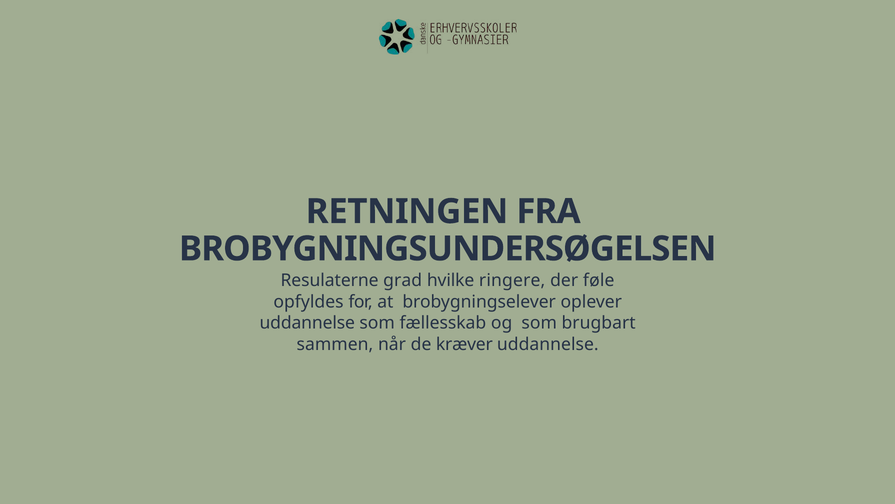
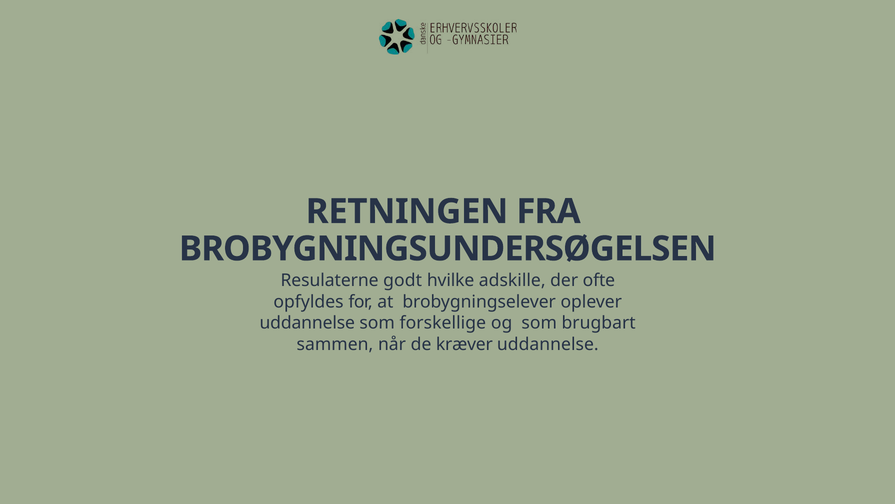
grad: grad -> godt
ringere: ringere -> adskille
føle: føle -> ofte
fællesskab: fællesskab -> forskellige
